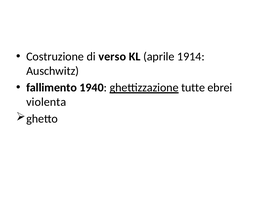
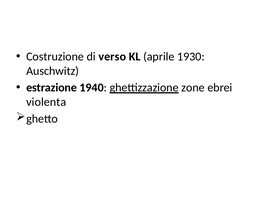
1914: 1914 -> 1930
fallimento: fallimento -> estrazione
tutte: tutte -> zone
